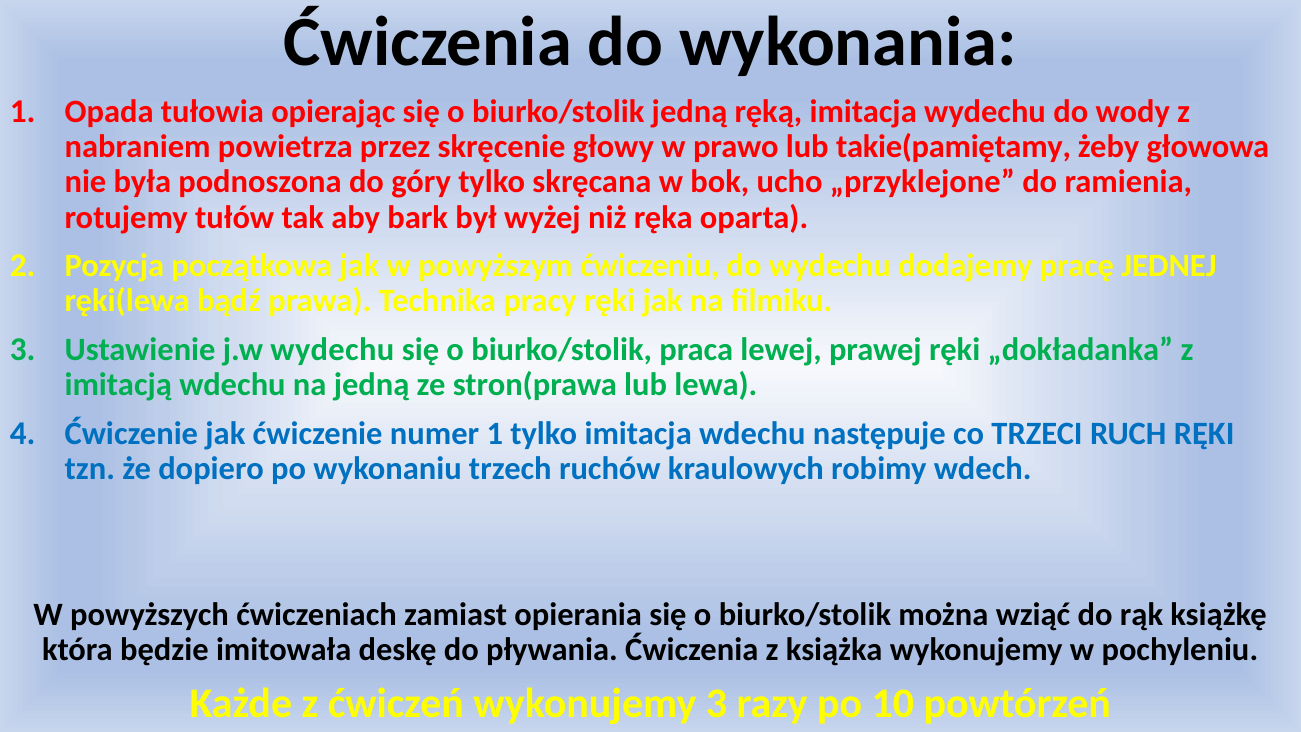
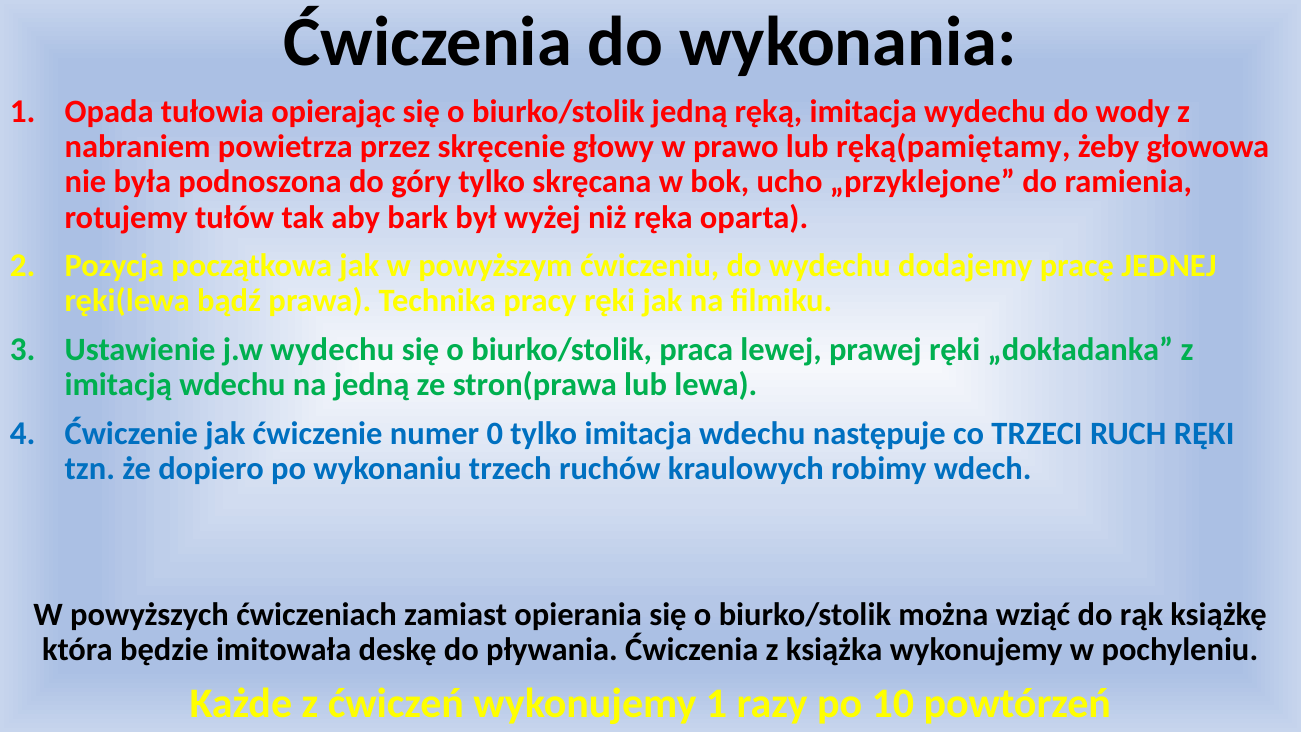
takie(pamiętamy: takie(pamiętamy -> ręką(pamiętamy
numer 1: 1 -> 0
wykonujemy 3: 3 -> 1
